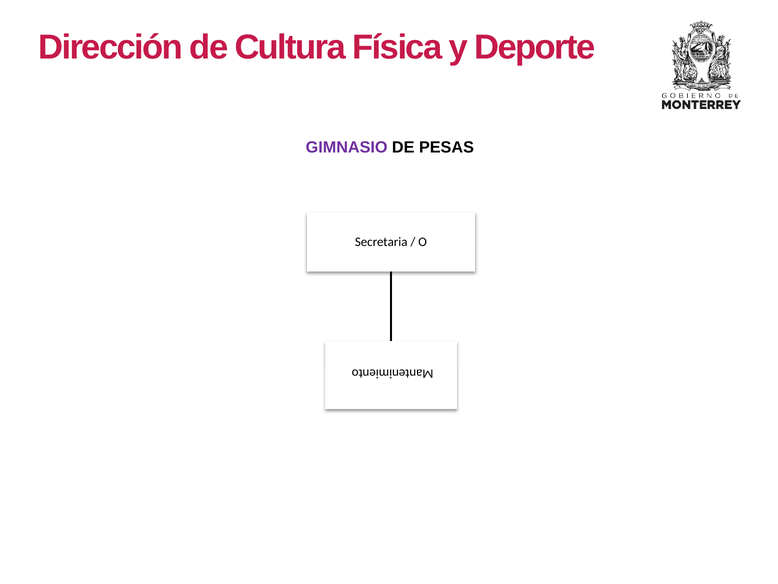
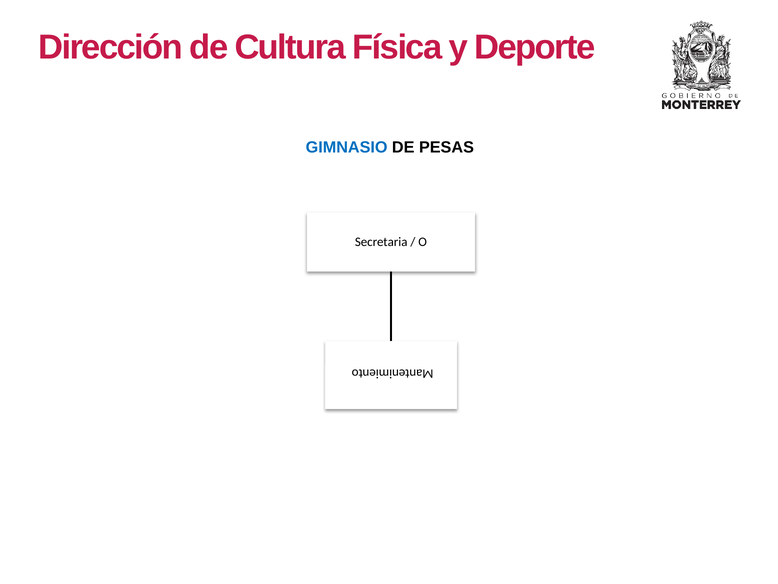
GIMNASIO colour: purple -> blue
